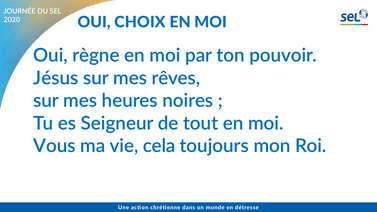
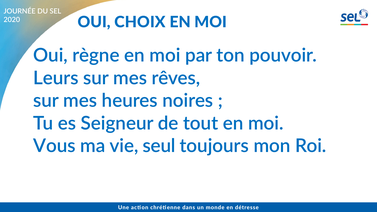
Jésus: Jésus -> Leurs
cela: cela -> seul
